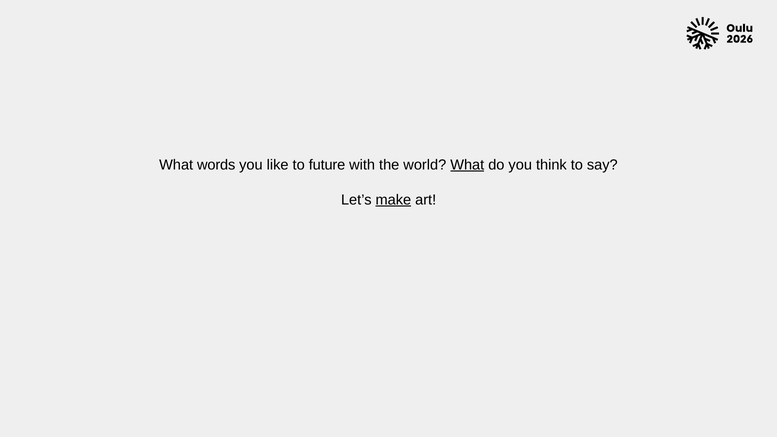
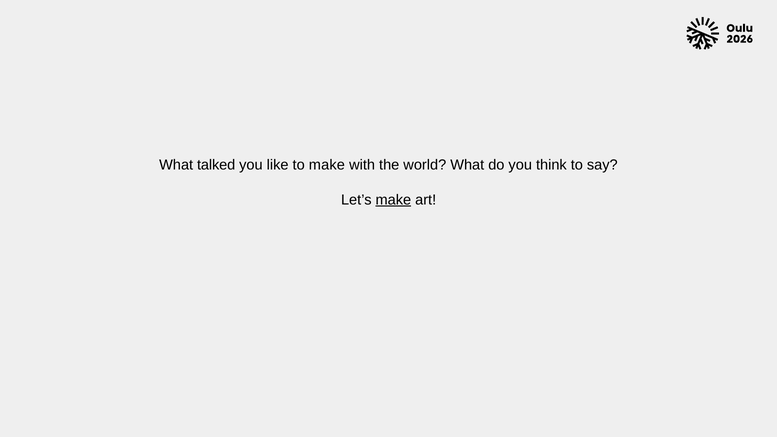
words: words -> talked
to future: future -> make
What at (467, 165) underline: present -> none
